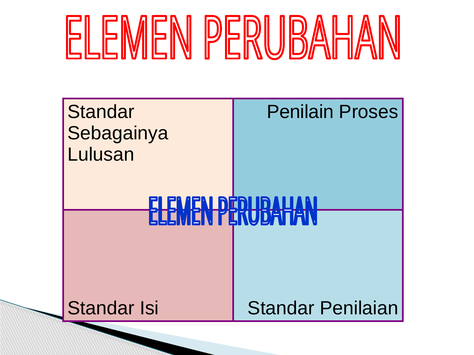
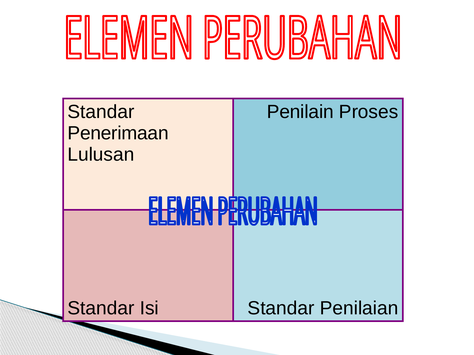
Sebagainya: Sebagainya -> Penerimaan
